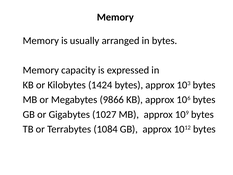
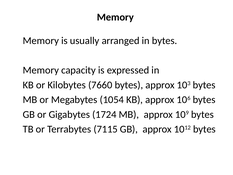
1424: 1424 -> 7660
9866: 9866 -> 1054
1027: 1027 -> 1724
1084: 1084 -> 7115
